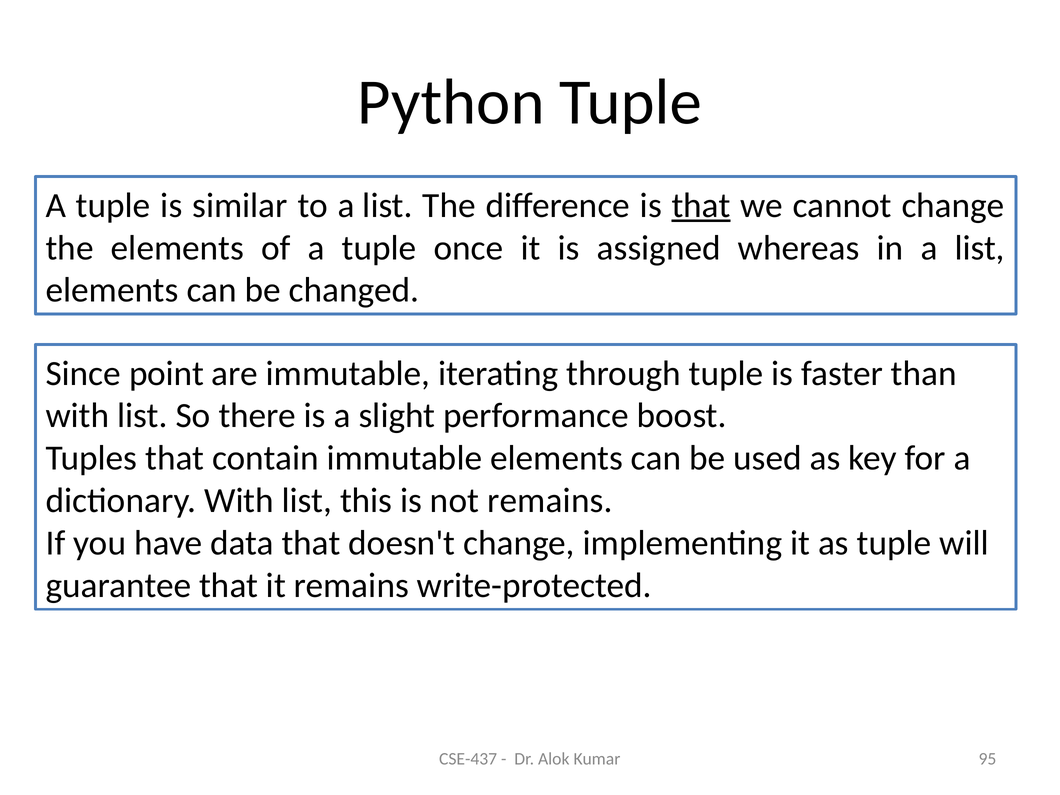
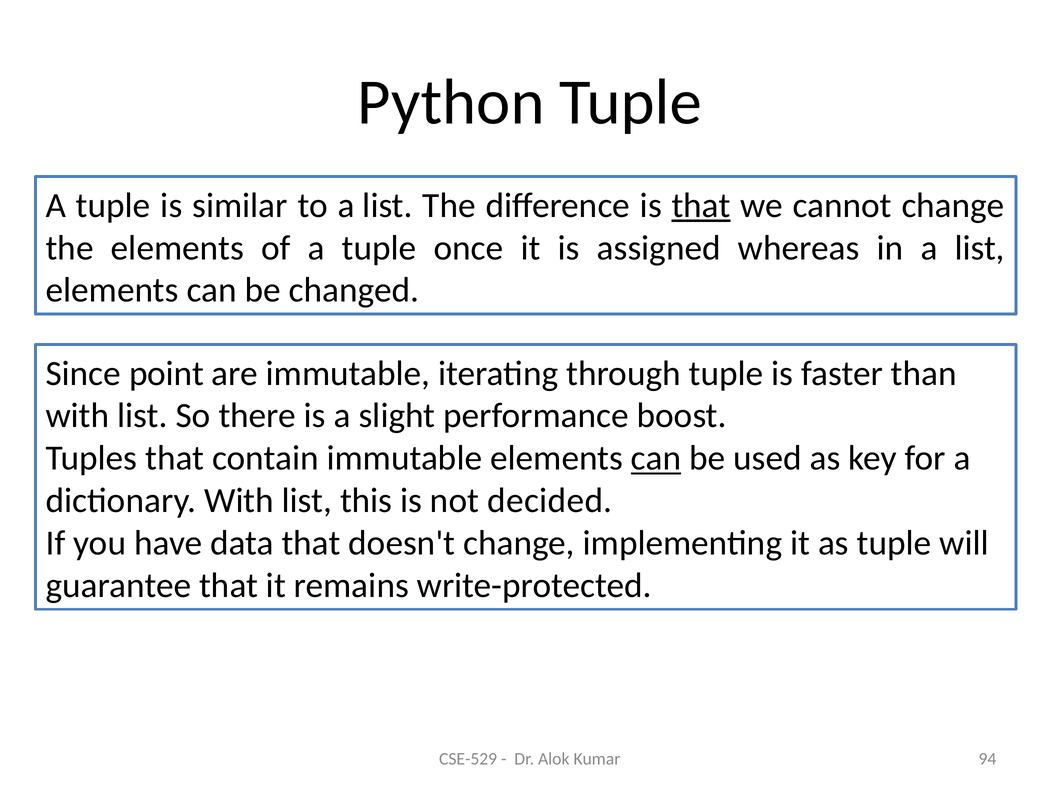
can at (656, 458) underline: none -> present
not remains: remains -> decided
CSE-437: CSE-437 -> CSE-529
95: 95 -> 94
